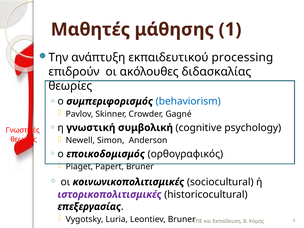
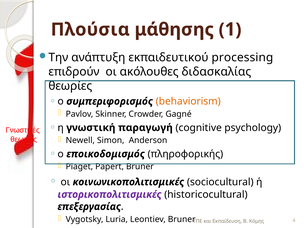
Μαθητές: Μαθητές -> Πλούσια
behaviorism colour: blue -> orange
συμβολική: συμβολική -> παραγωγή
ορθογραφικός: ορθογραφικός -> πληροφορικής
